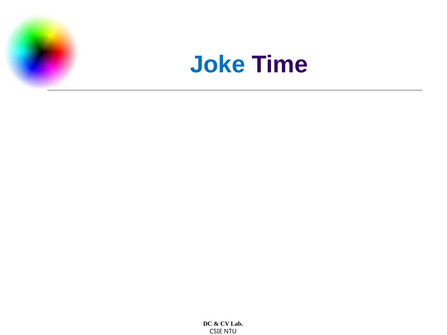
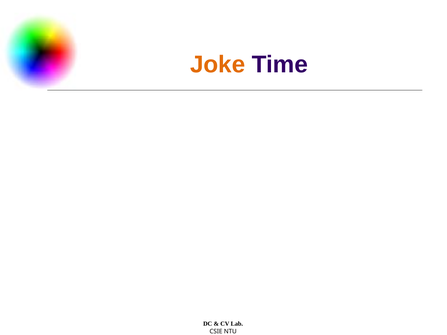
Joke colour: blue -> orange
